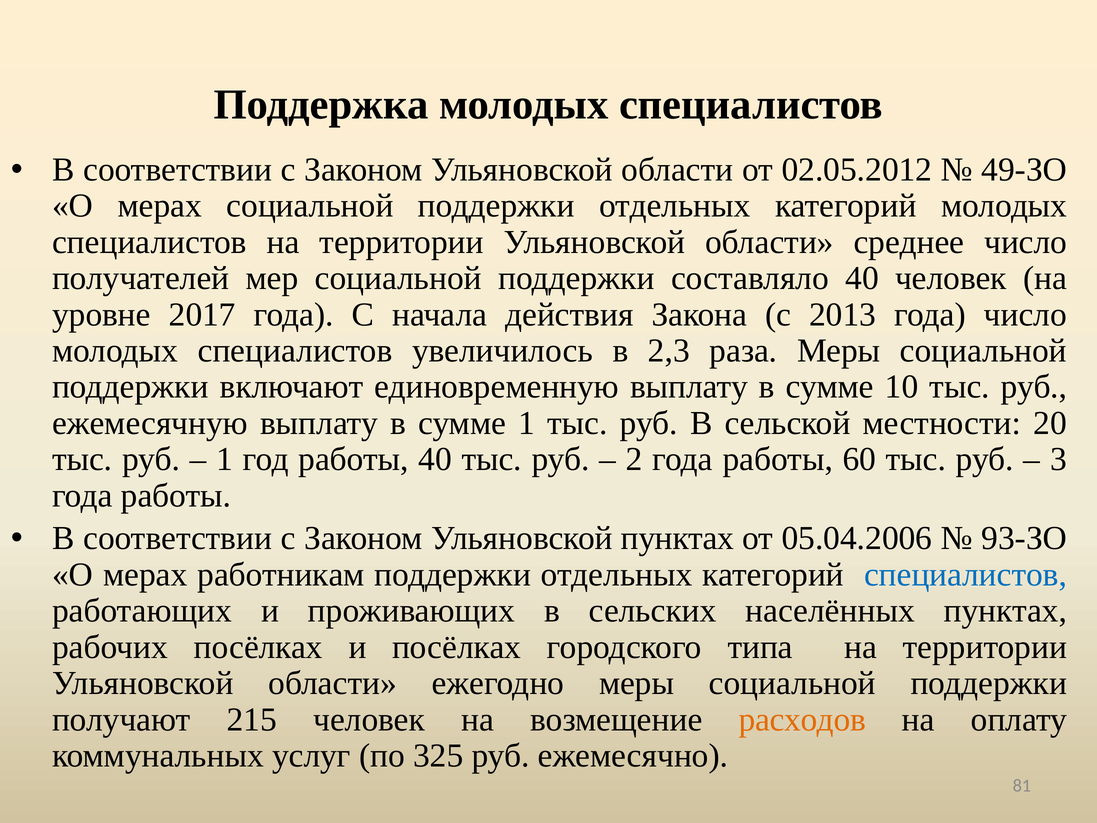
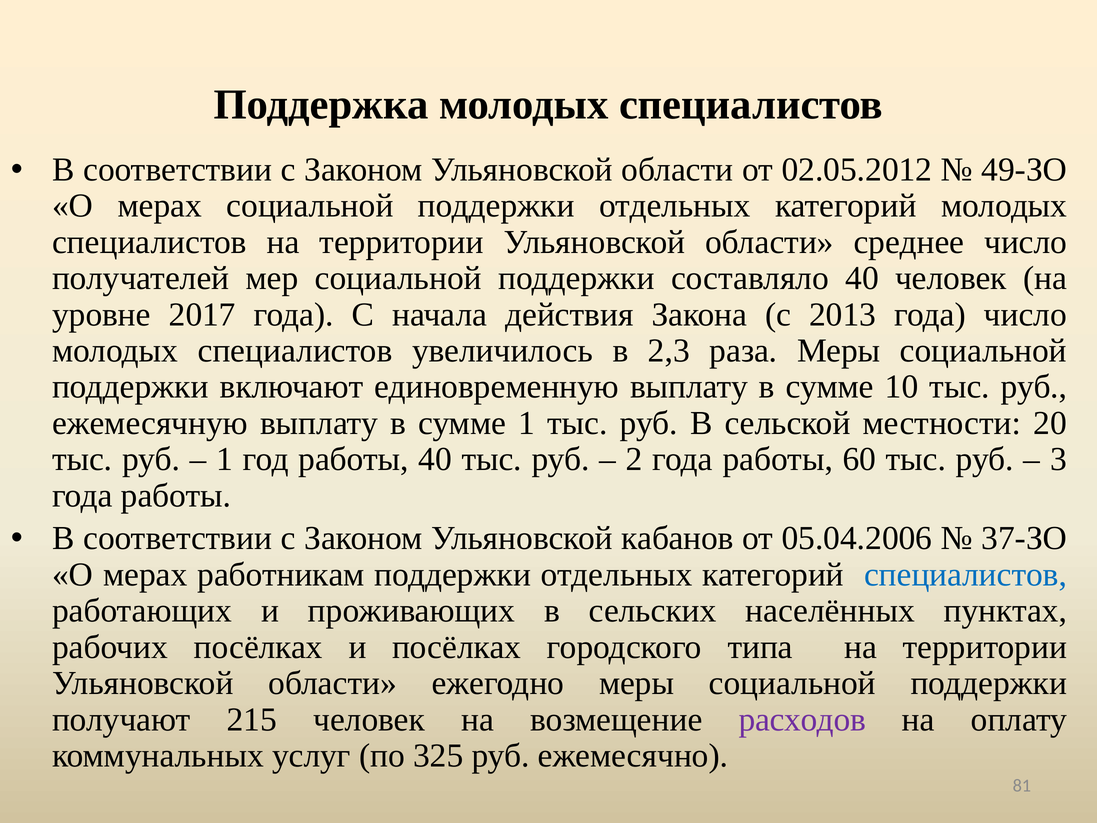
Ульяновской пунктах: пунктах -> кабанов
93-ЗО: 93-ЗО -> 37-ЗО
расходов colour: orange -> purple
